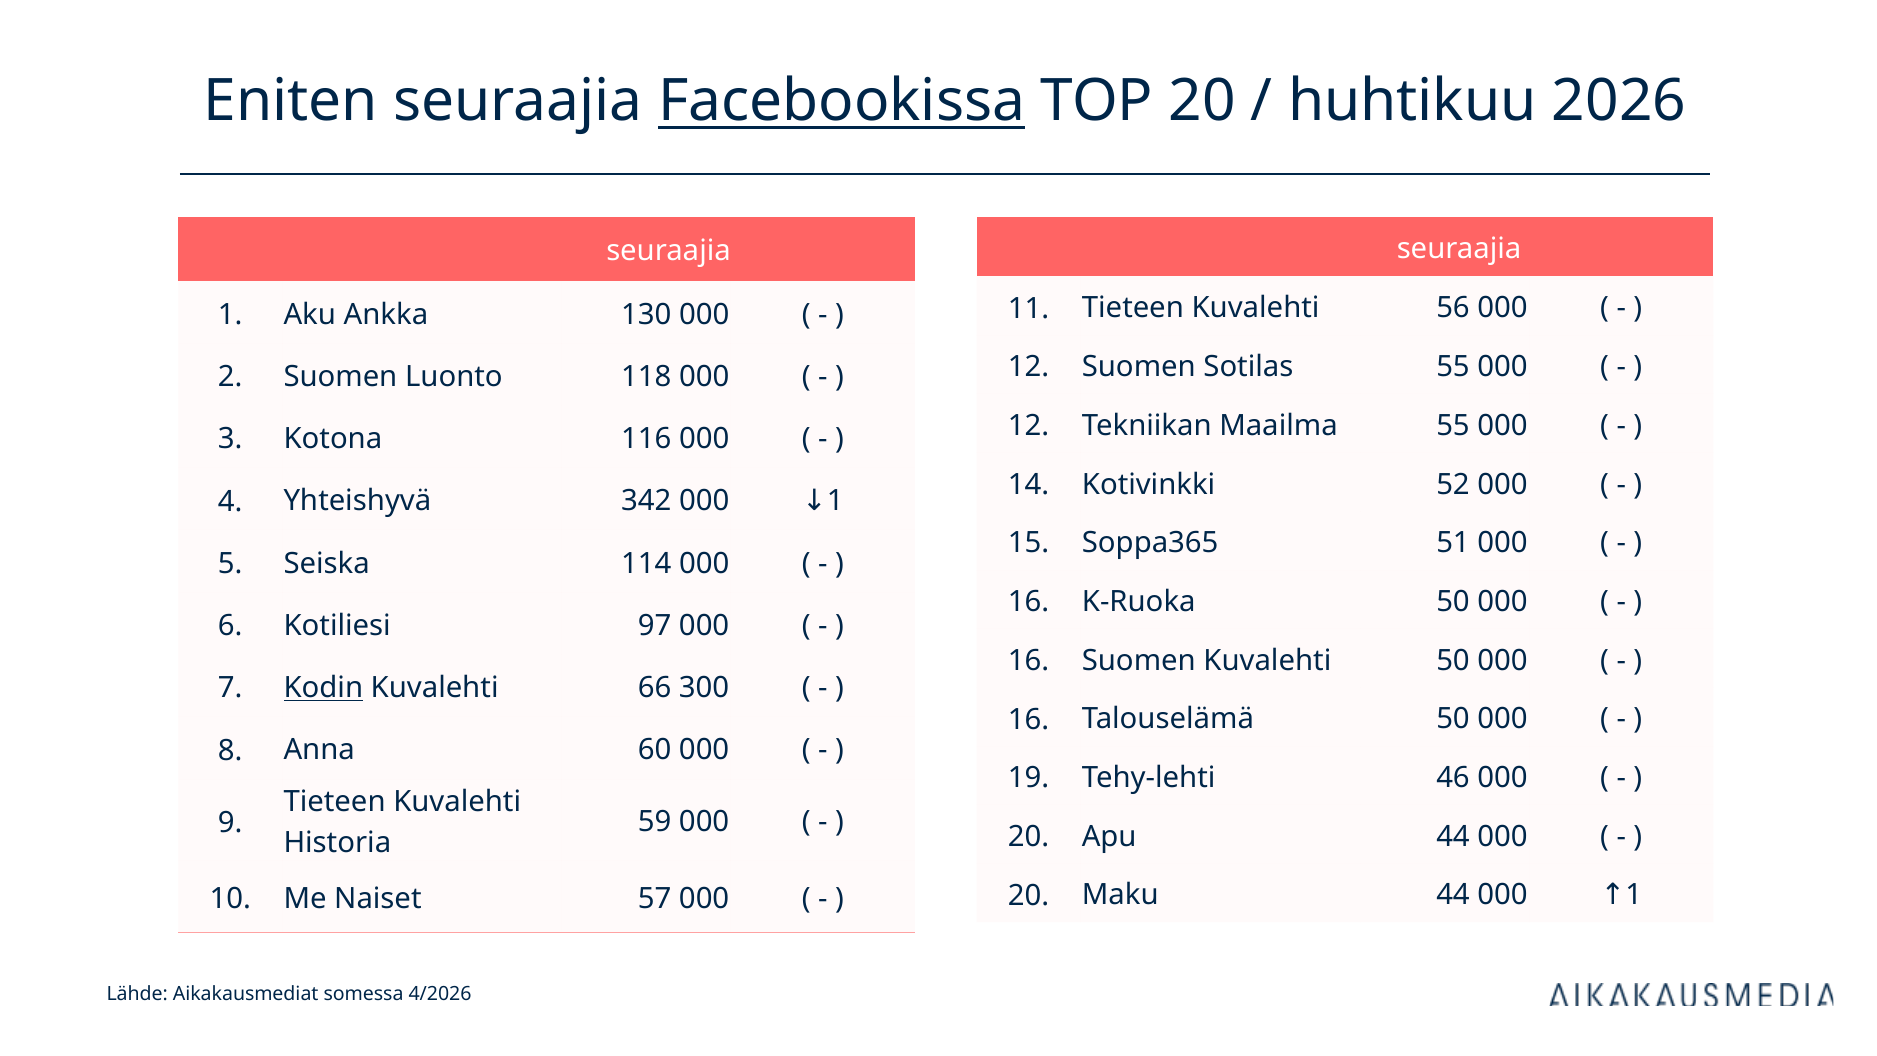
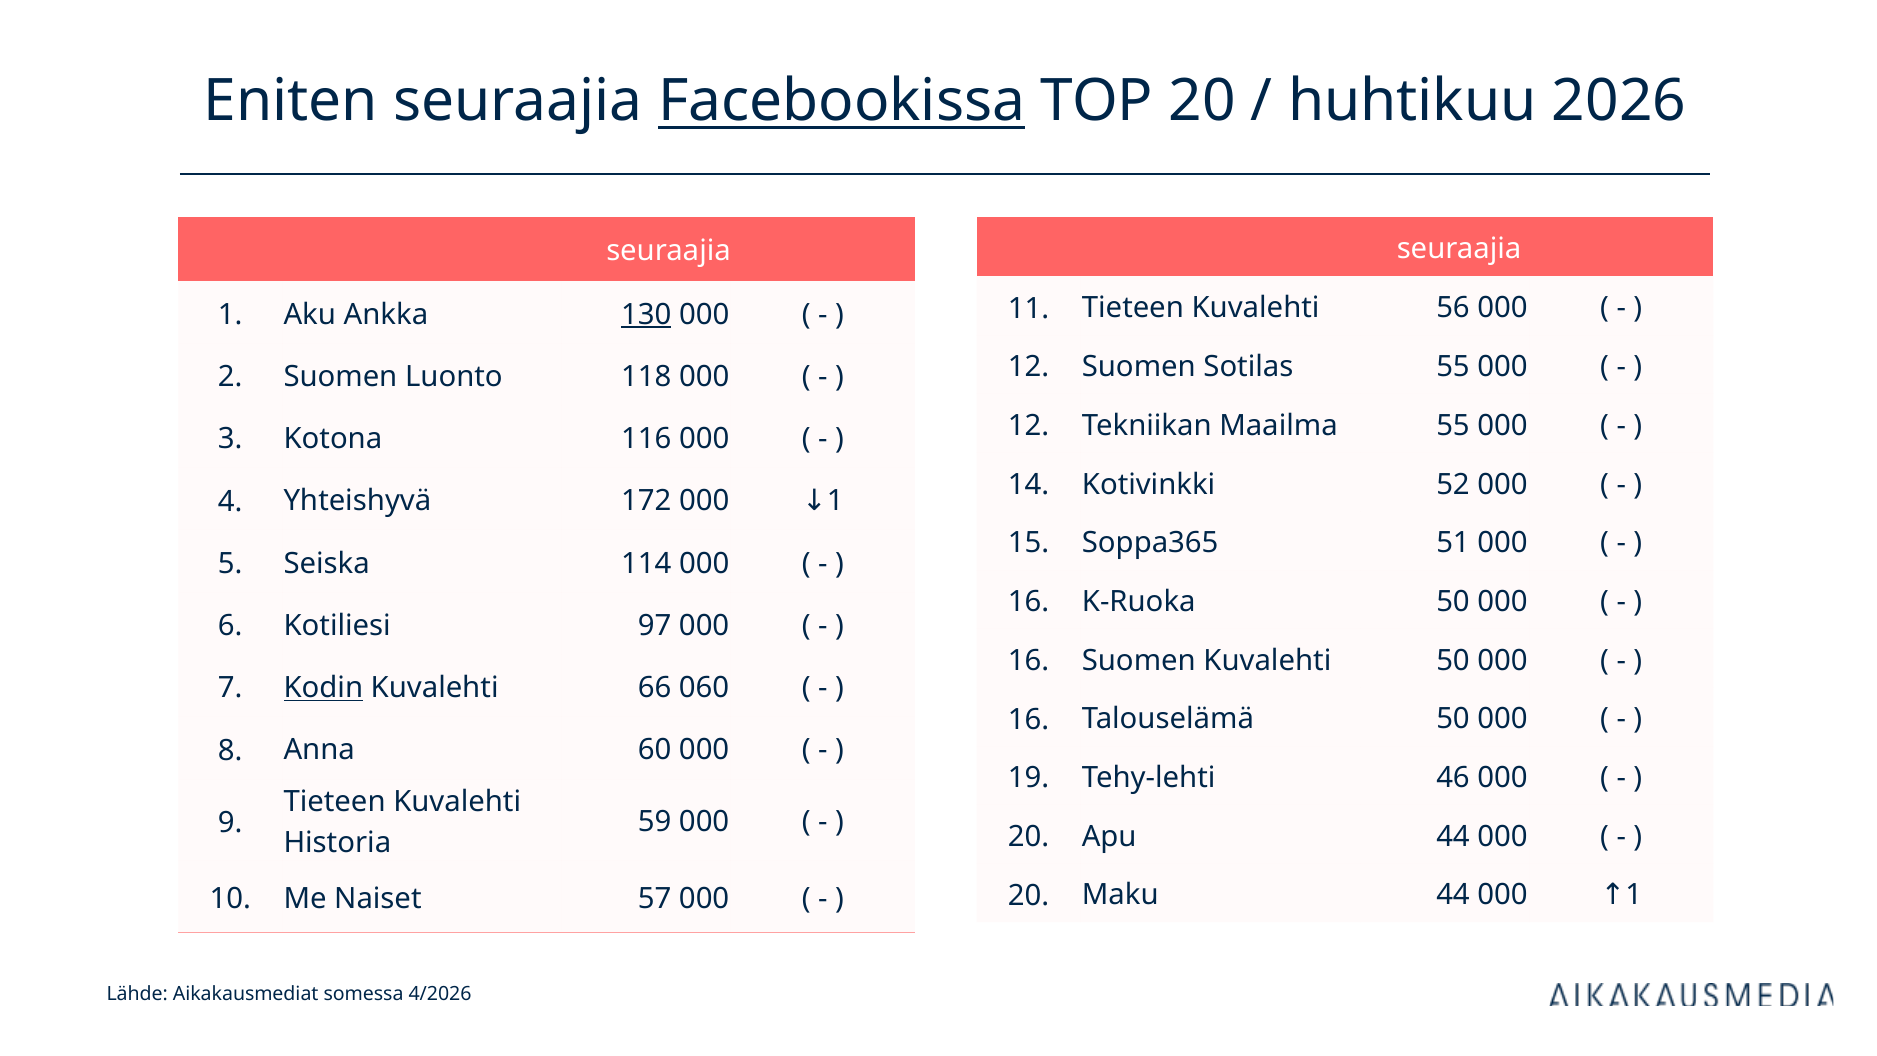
130 underline: none -> present
342: 342 -> 172
300: 300 -> 060
